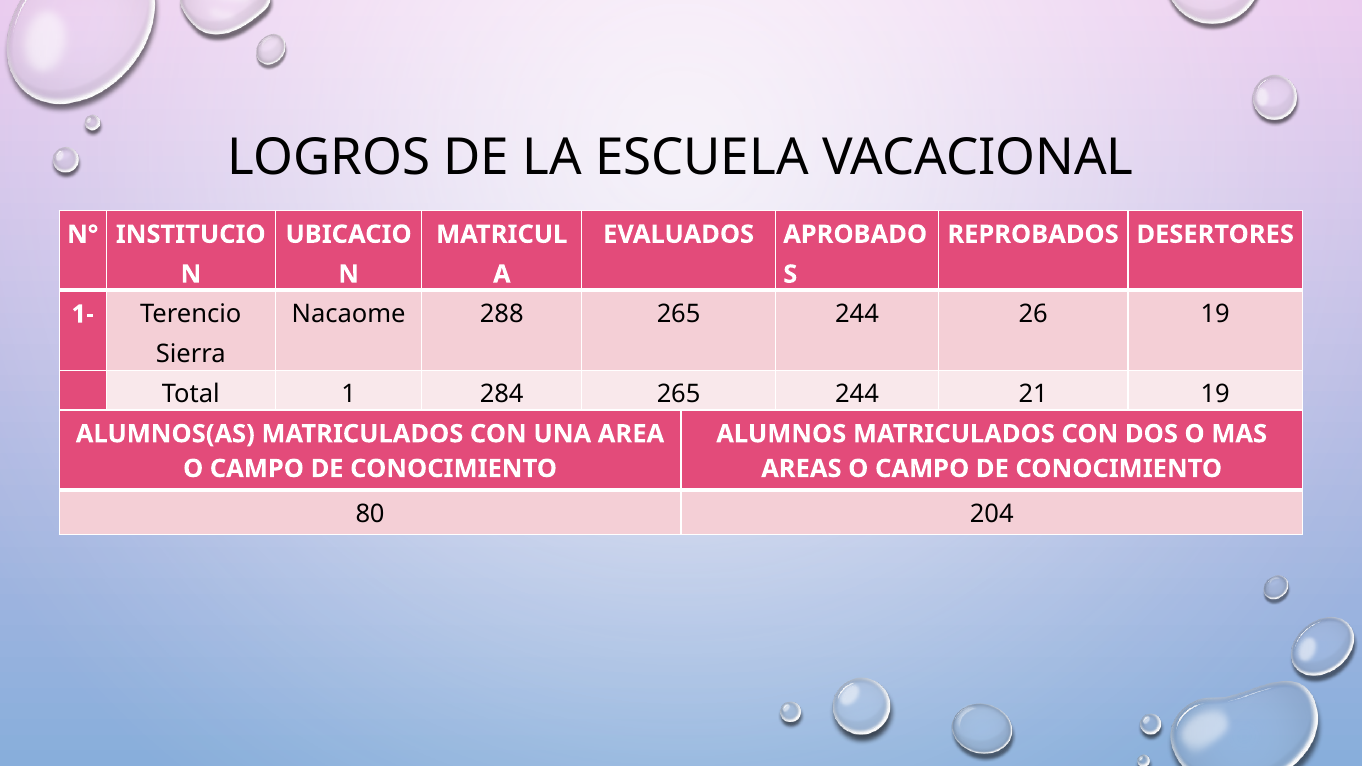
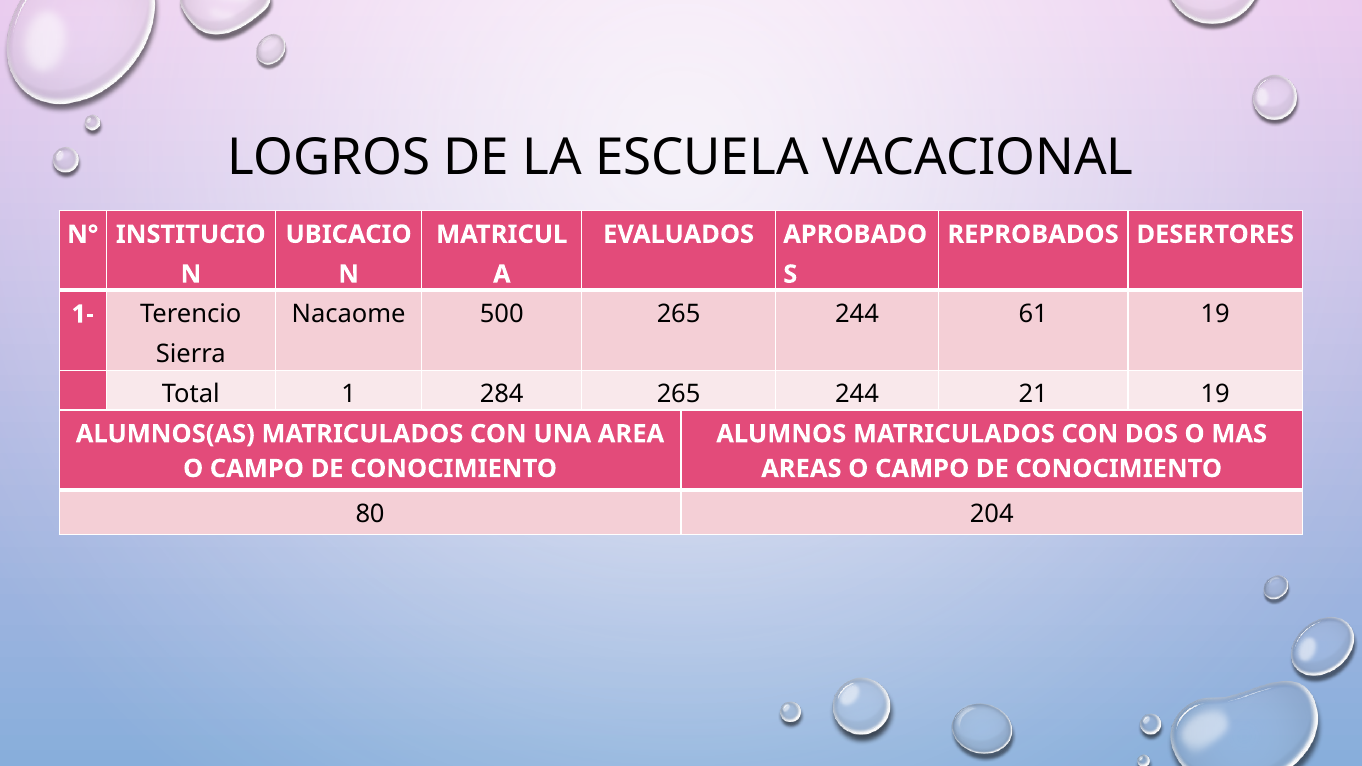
288: 288 -> 500
26: 26 -> 61
